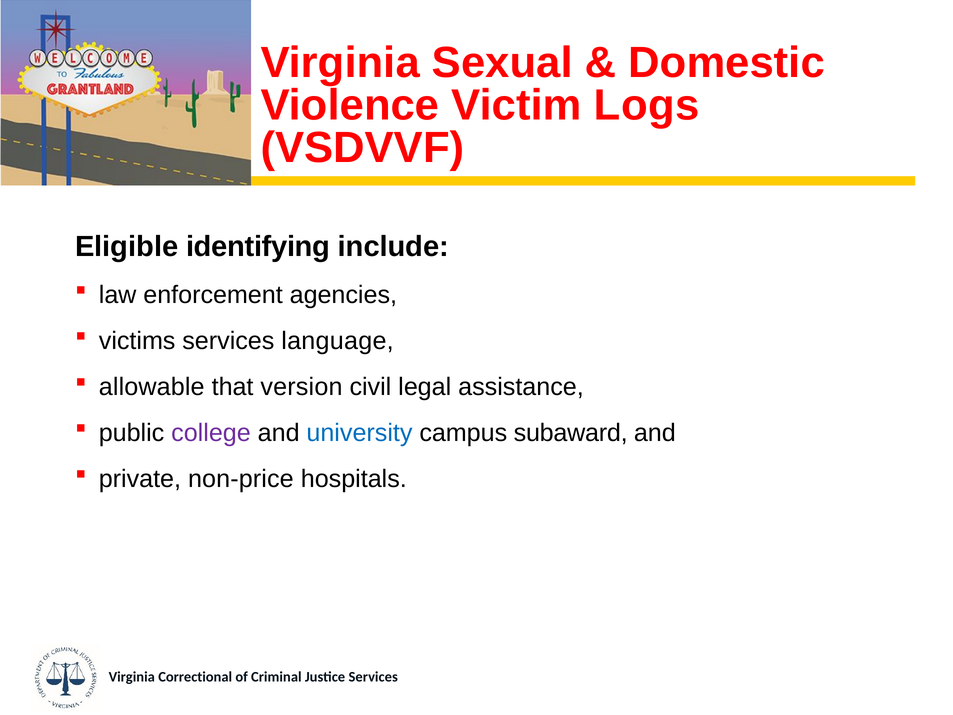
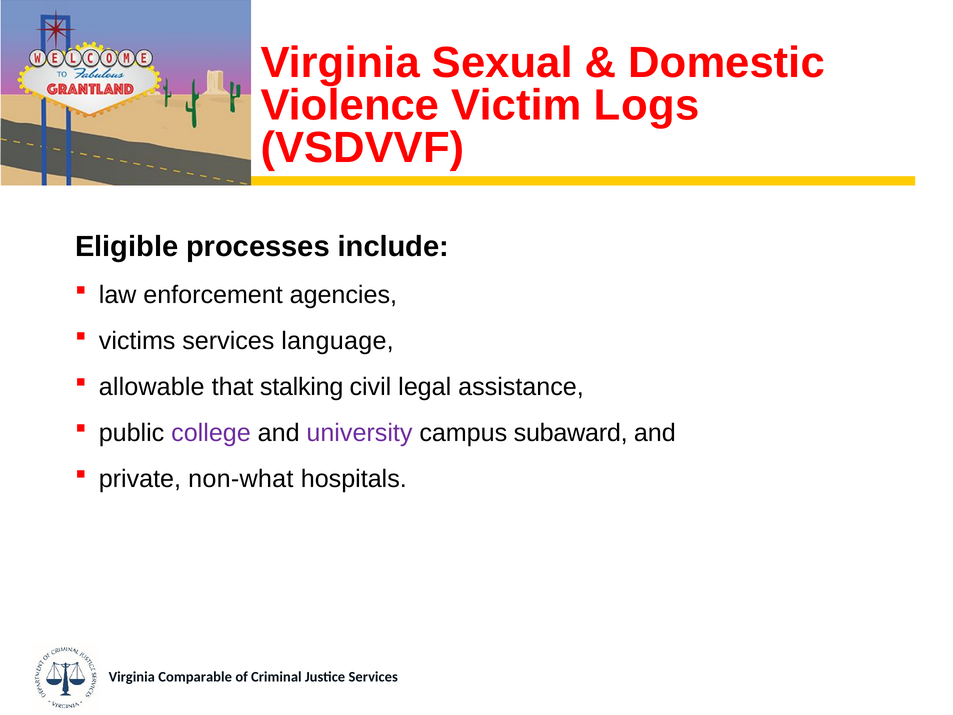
identifying: identifying -> processes
version: version -> stalking
university colour: blue -> purple
non-price: non-price -> non-what
Correctional: Correctional -> Comparable
